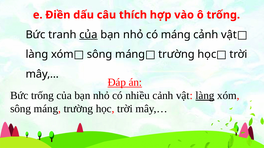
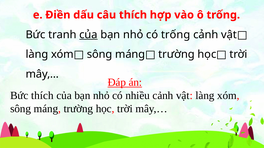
có máng: máng -> trống
Bức trống: trống -> thích
làng at (205, 96) underline: present -> none
